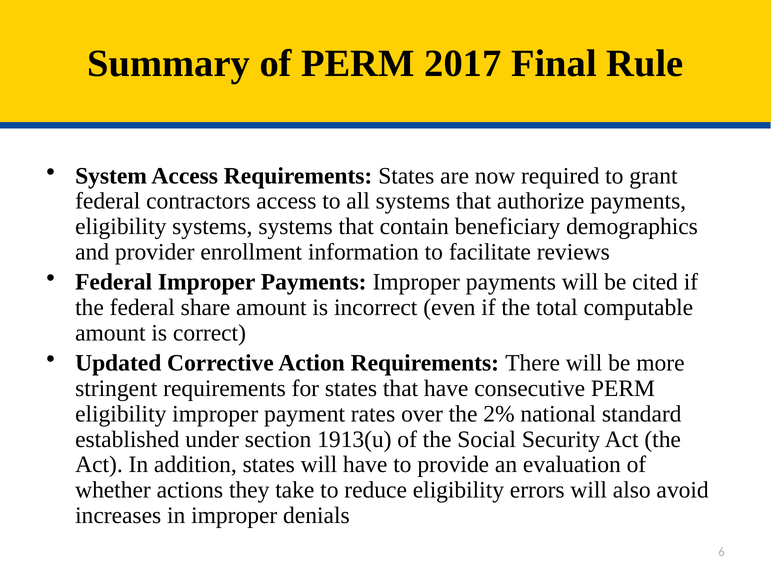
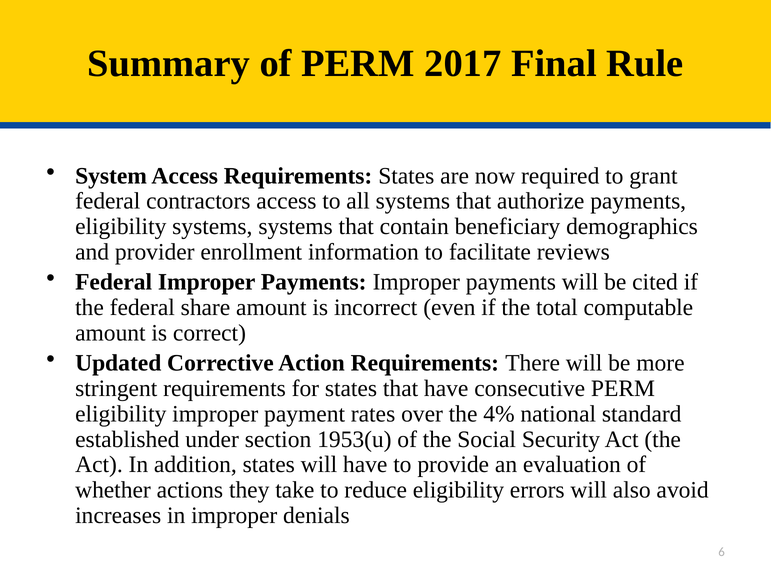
2%: 2% -> 4%
1913(u: 1913(u -> 1953(u
